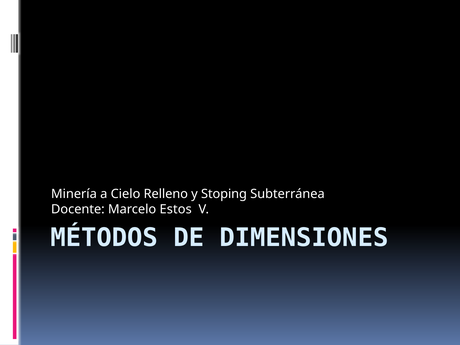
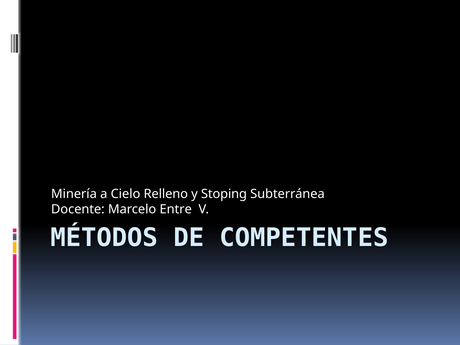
Estos: Estos -> Entre
DIMENSIONES: DIMENSIONES -> COMPETENTES
